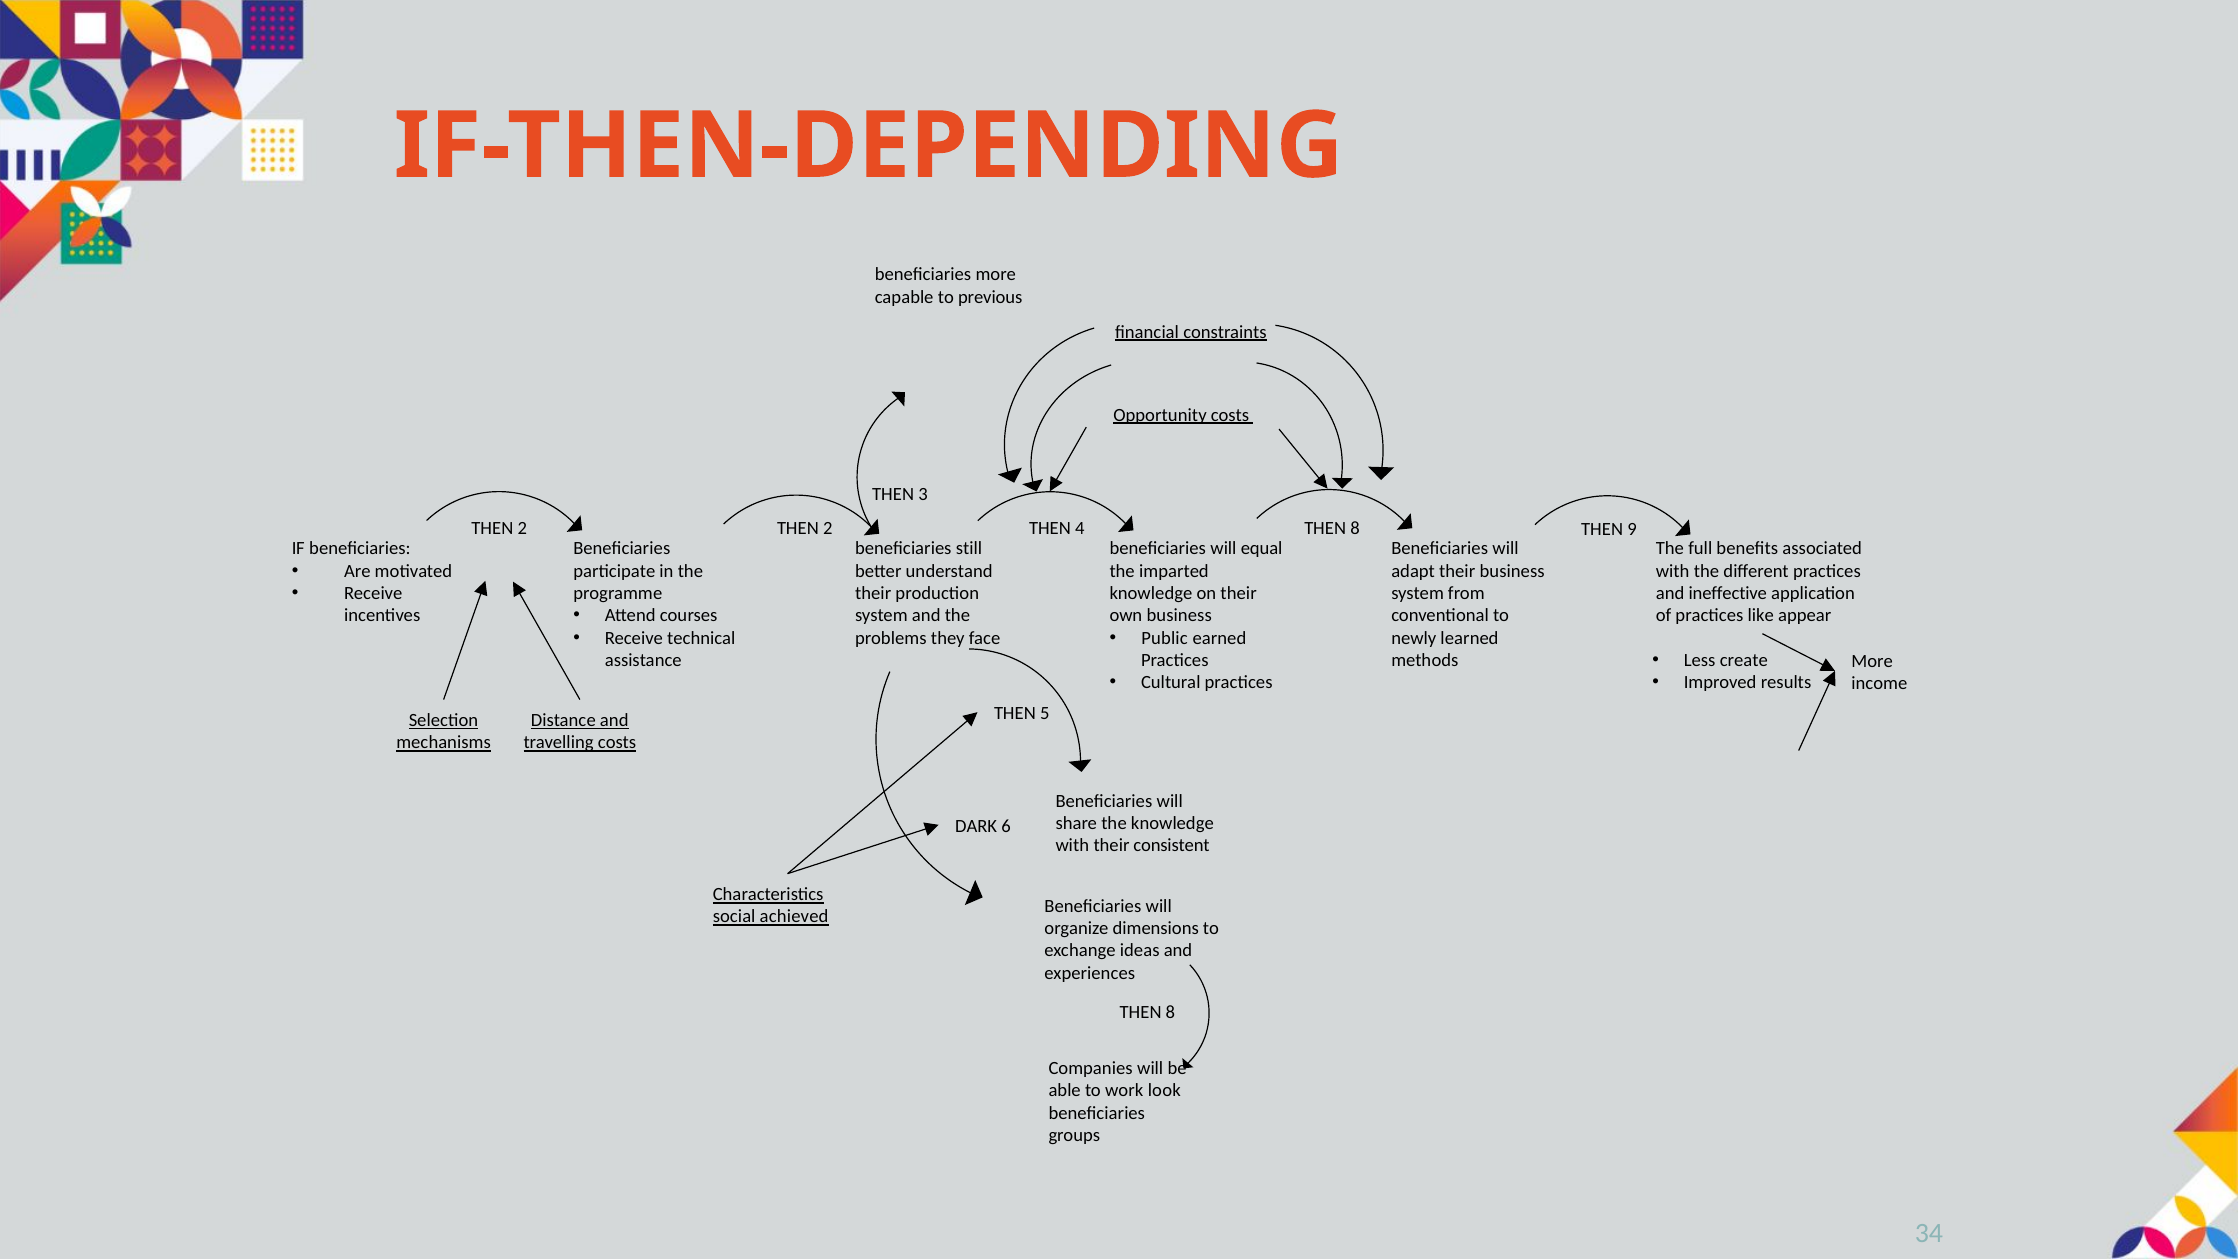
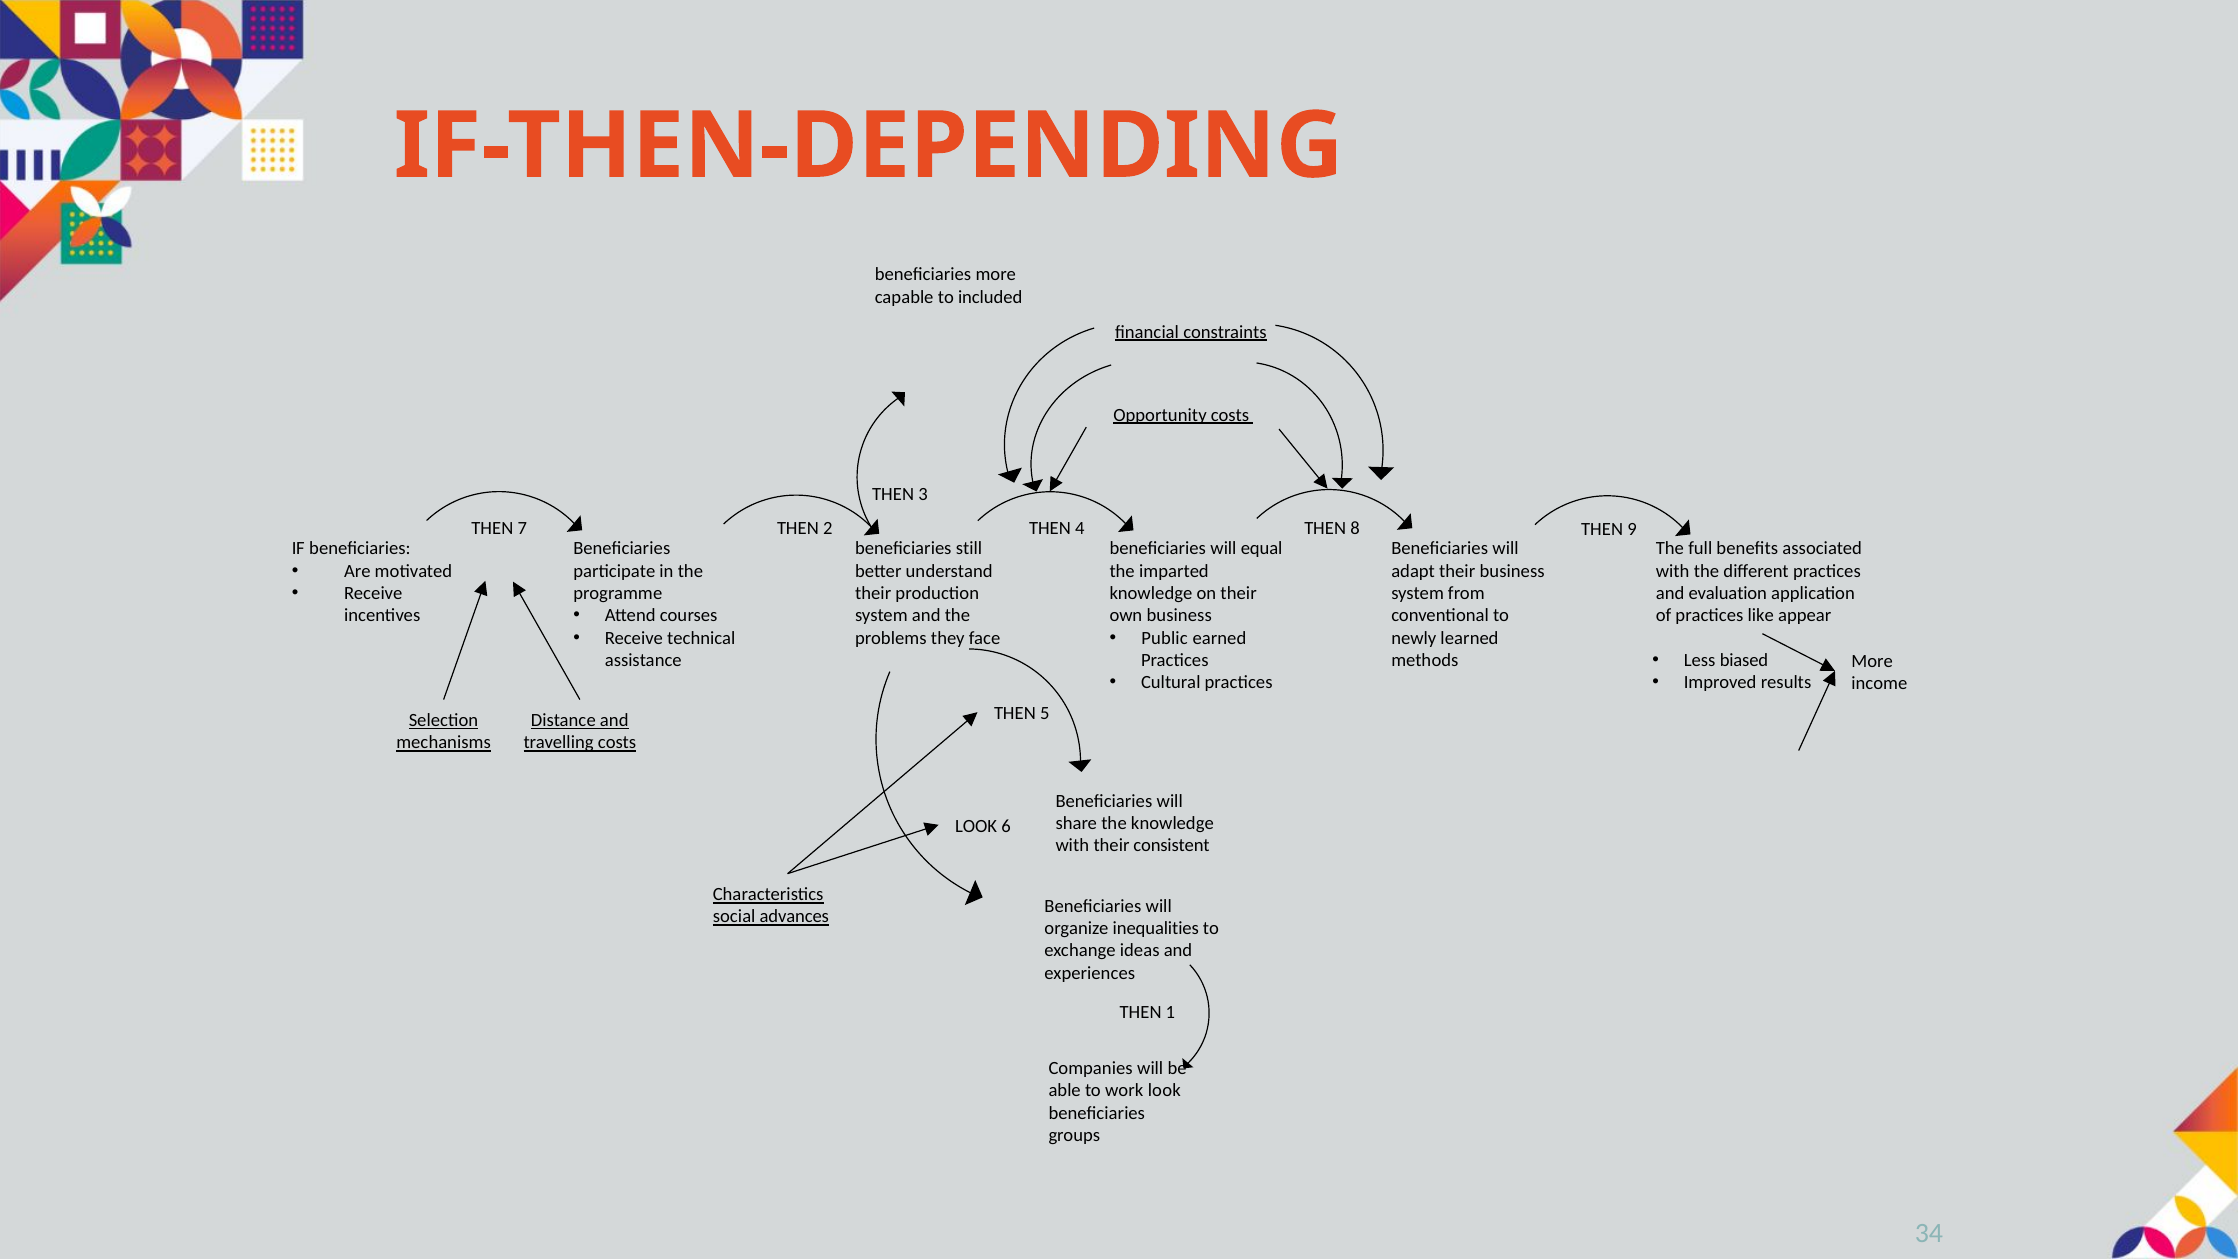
previous: previous -> included
2 at (522, 529): 2 -> 7
ineffective: ineffective -> evaluation
create: create -> biased
DARK at (976, 826): DARK -> LOOK
achieved: achieved -> advances
dimensions: dimensions -> inequalities
8 at (1170, 1012): 8 -> 1
